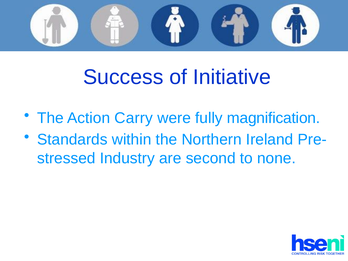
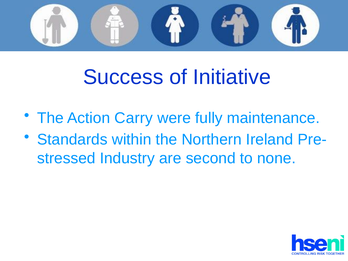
magnification: magnification -> maintenance
